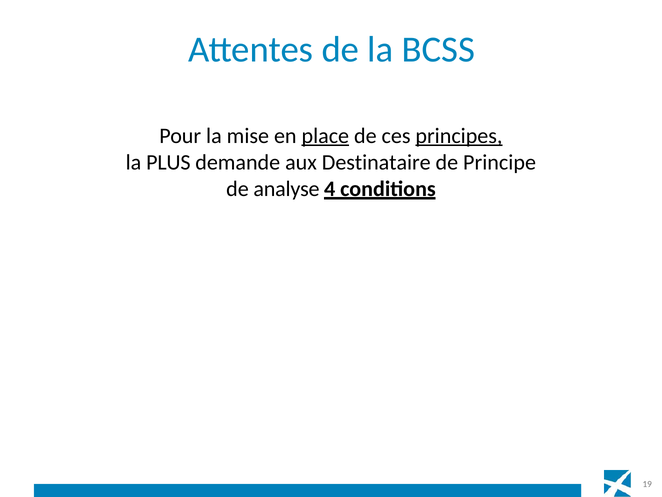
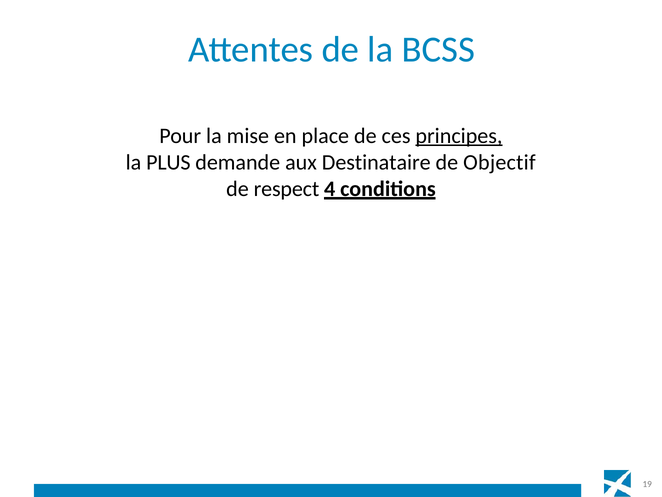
place underline: present -> none
Principe: Principe -> Objectif
analyse: analyse -> respect
